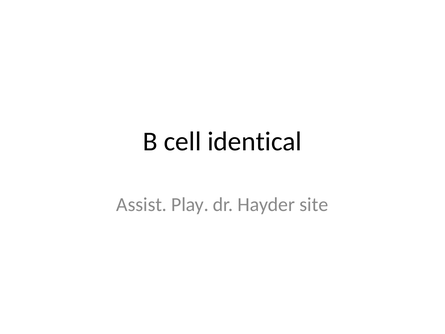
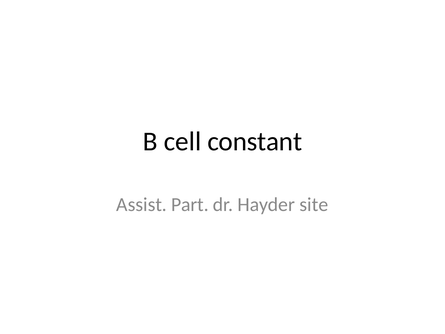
identical: identical -> constant
Play: Play -> Part
